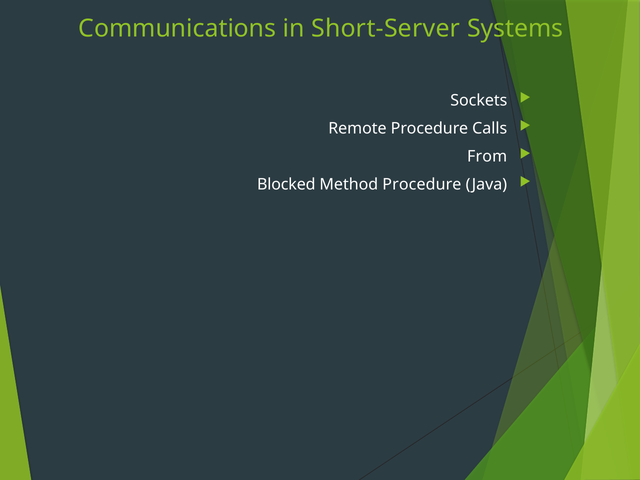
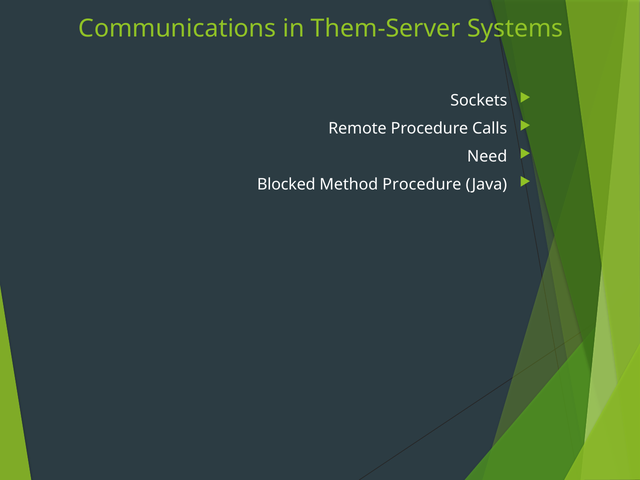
Short-Server: Short-Server -> Them-Server
From: From -> Need
